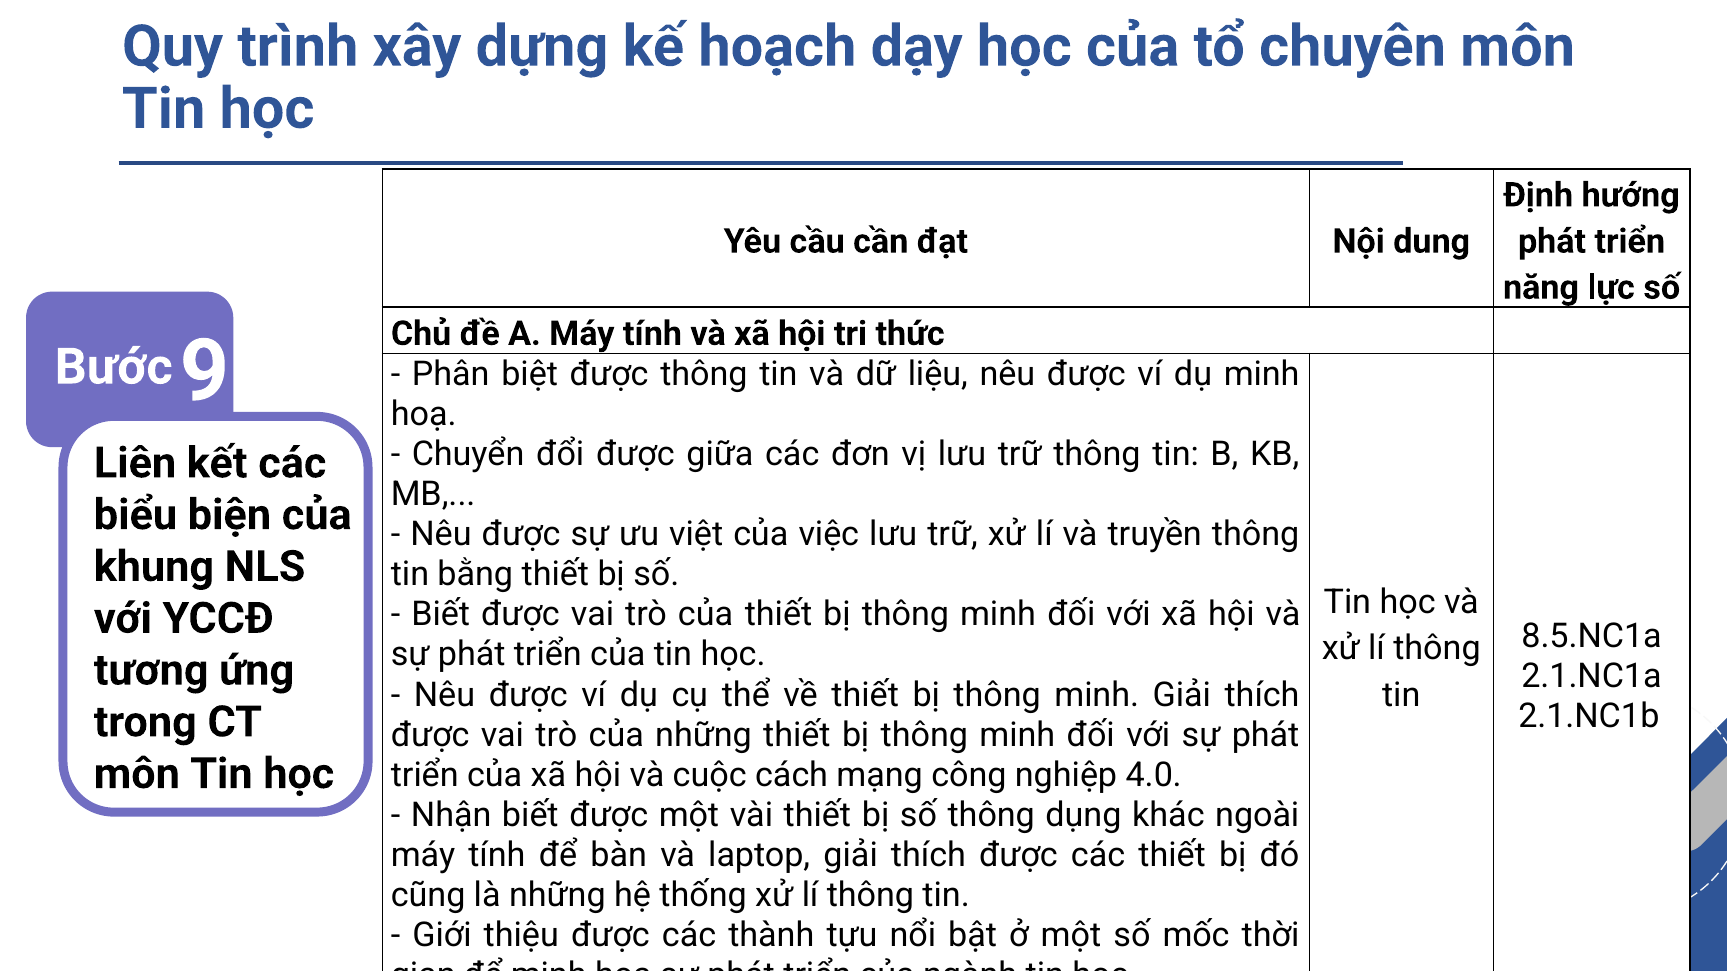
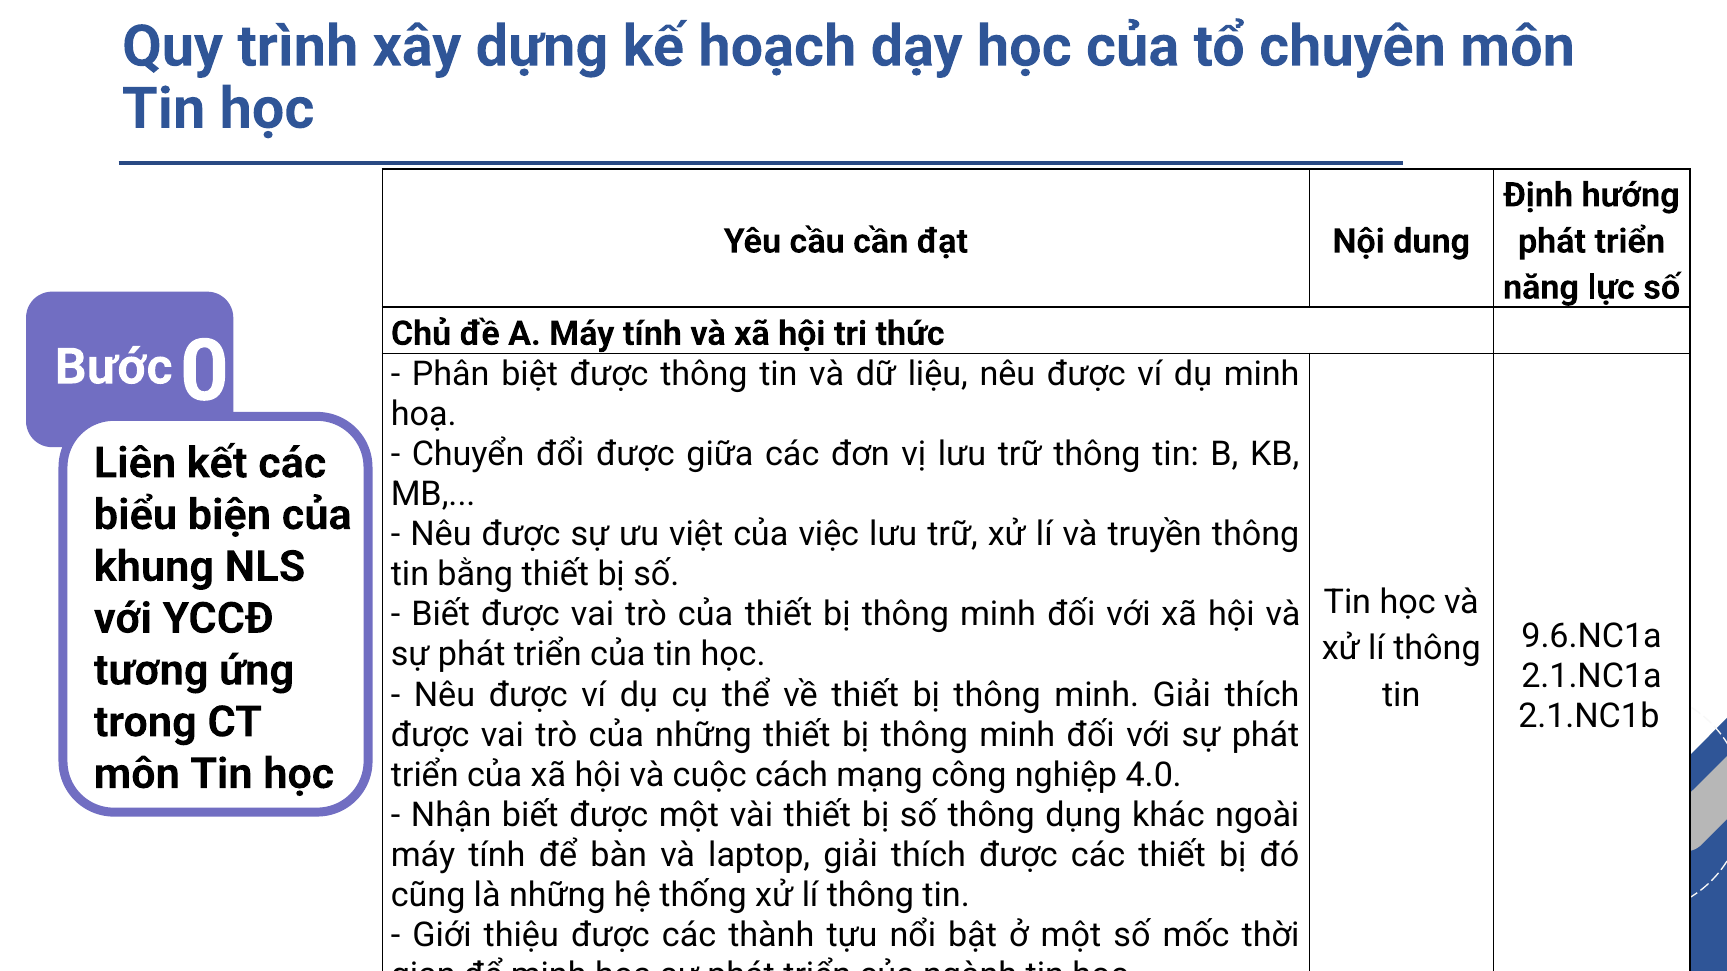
9: 9 -> 0
8.5.NC1a: 8.5.NC1a -> 9.6.NC1a
